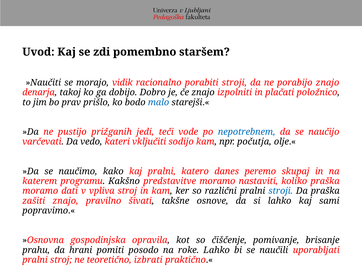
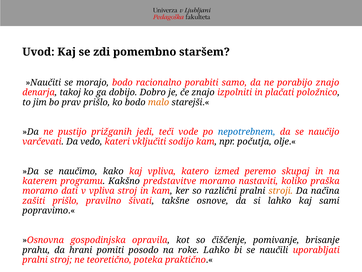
morajo vidik: vidik -> bodo
porabiti stroji: stroji -> samo
malo colour: blue -> orange
kaj pralni: pralni -> vpliva
danes: danes -> izmed
stroji at (281, 191) colour: blue -> orange
Da praška: praška -> načina
zašiti znajo: znajo -> prišlo
izbrati: izbrati -> poteka
